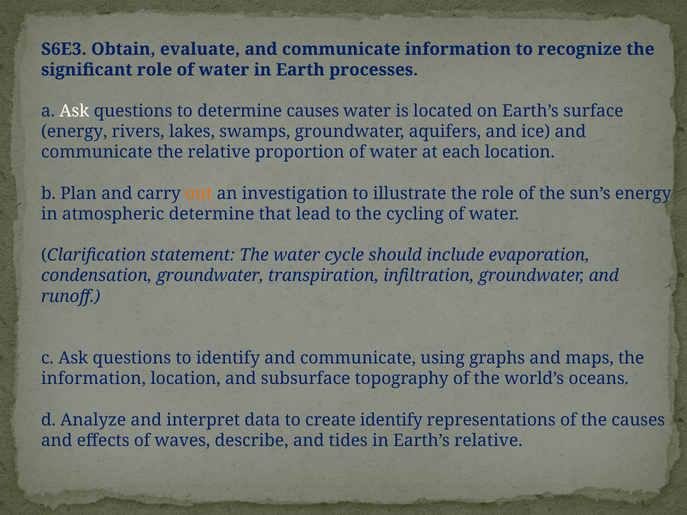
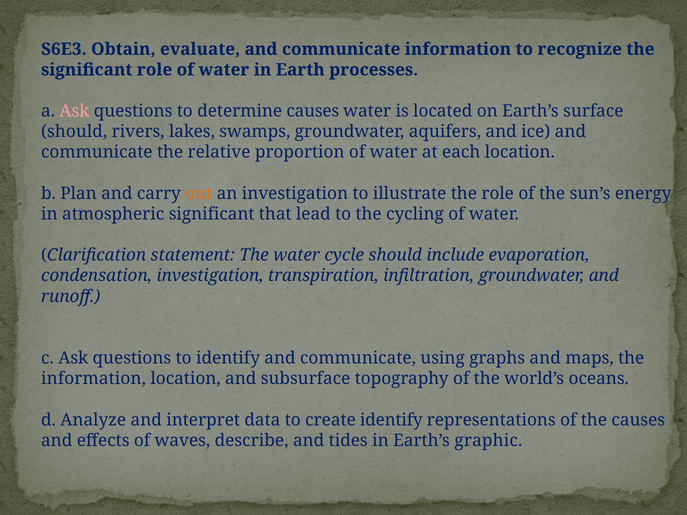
Ask at (74, 111) colour: white -> pink
energy at (74, 132): energy -> should
atmospheric determine: determine -> significant
condensation groundwater: groundwater -> investigation
Earth’s relative: relative -> graphic
